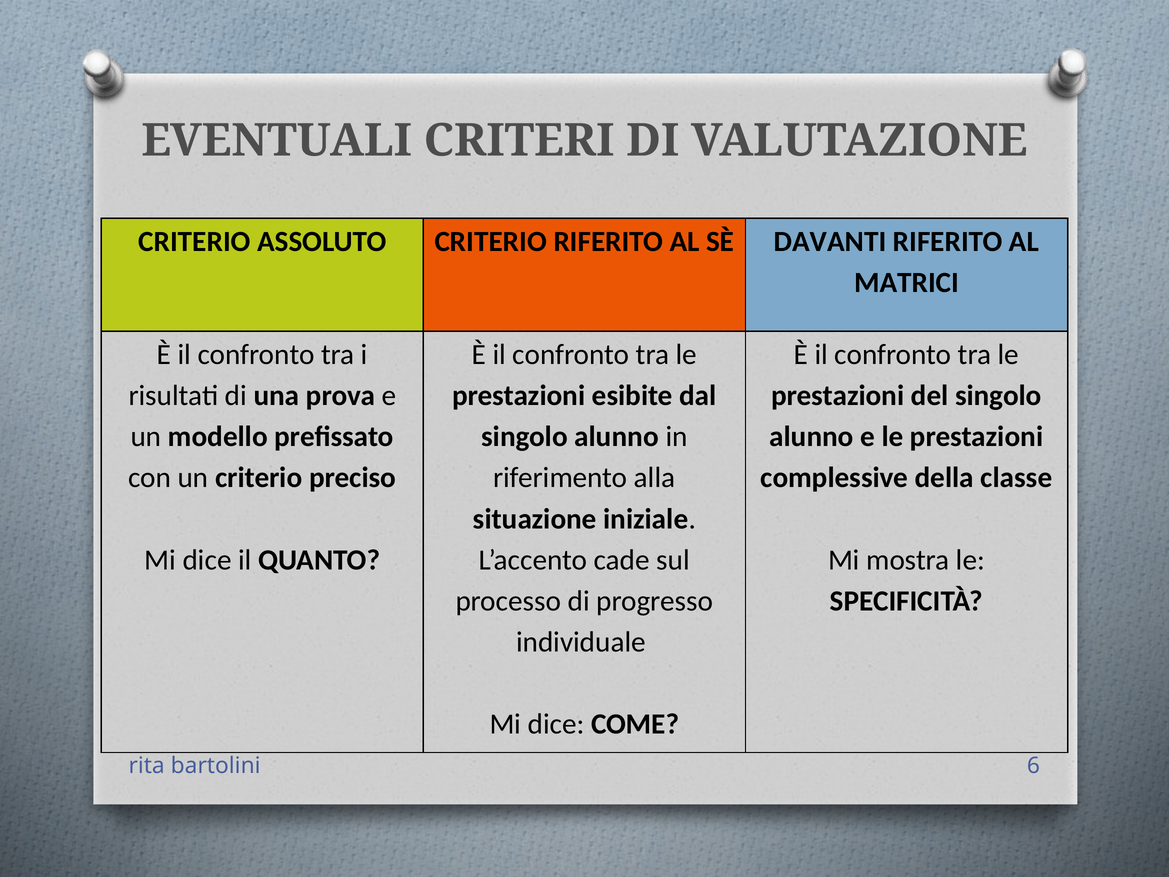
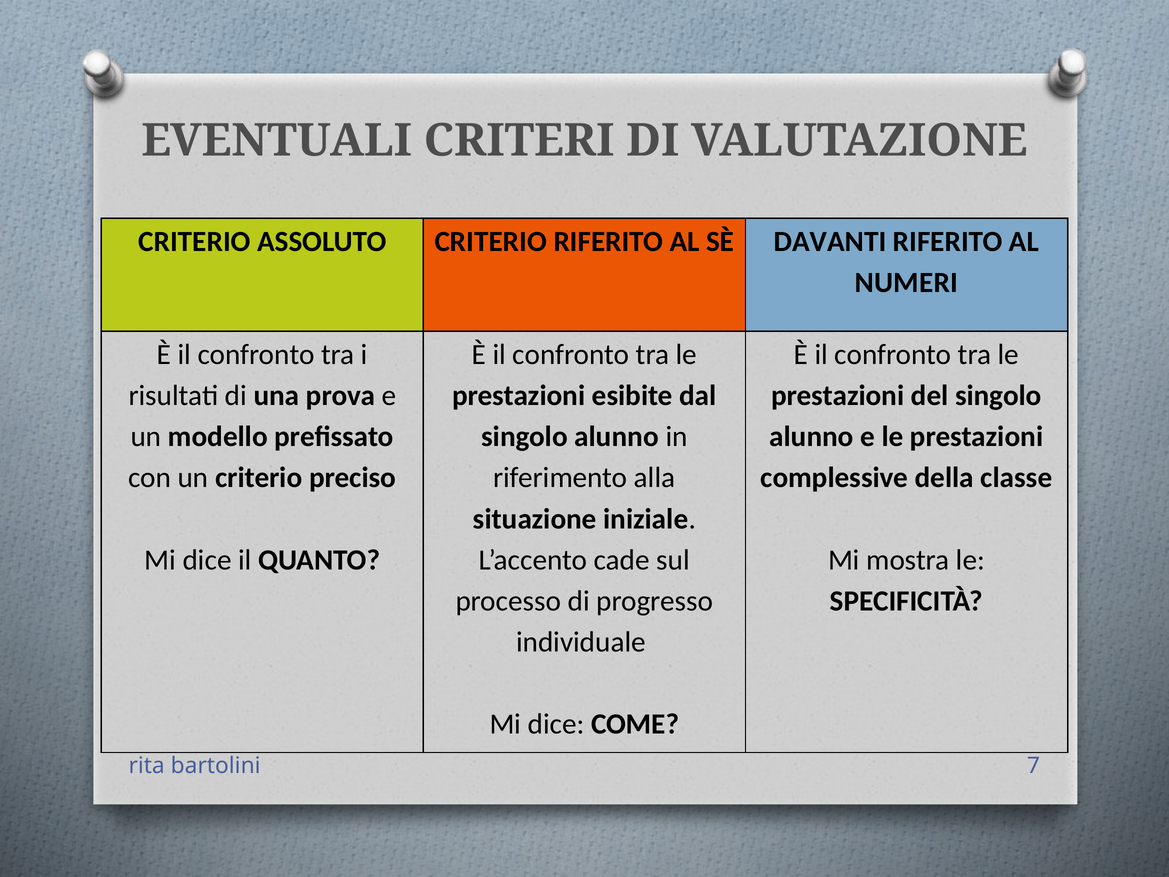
MATRICI: MATRICI -> NUMERI
6: 6 -> 7
